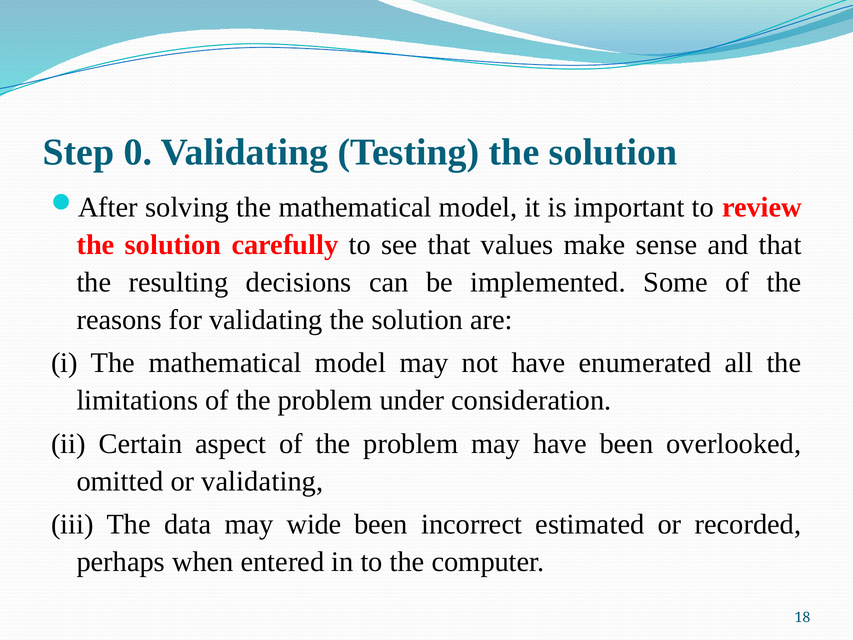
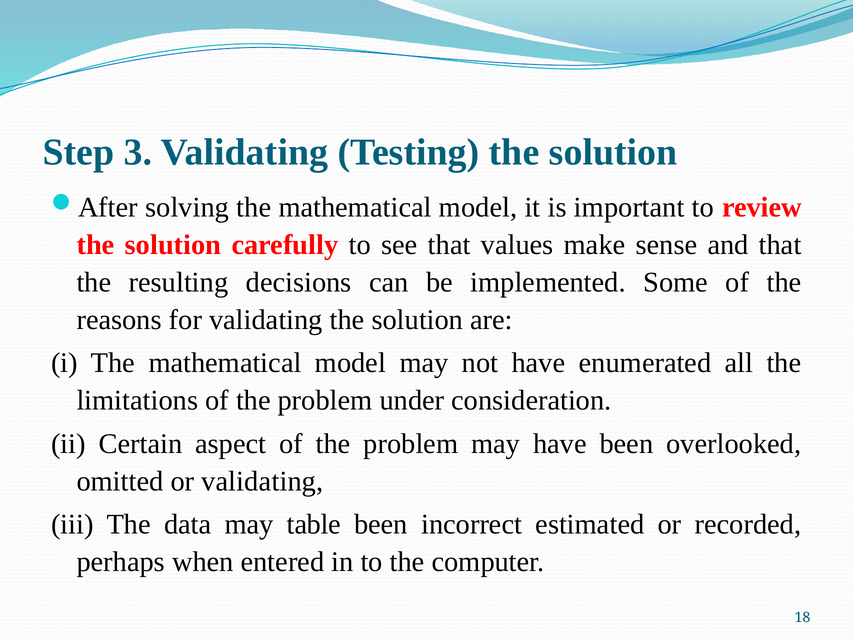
0: 0 -> 3
wide: wide -> table
